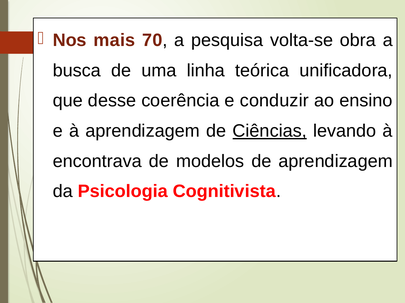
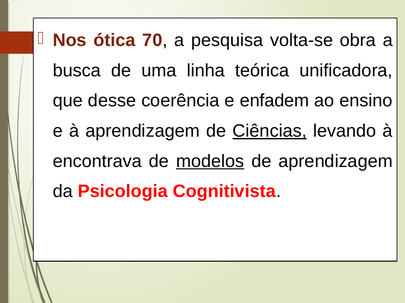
mais: mais -> ótica
conduzir: conduzir -> enfadem
modelos underline: none -> present
